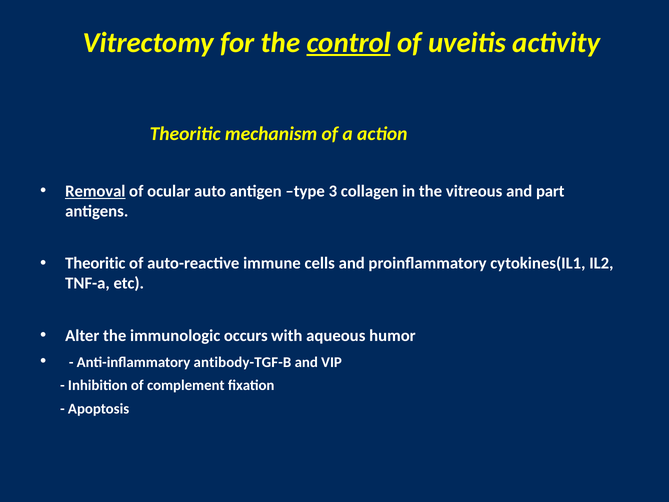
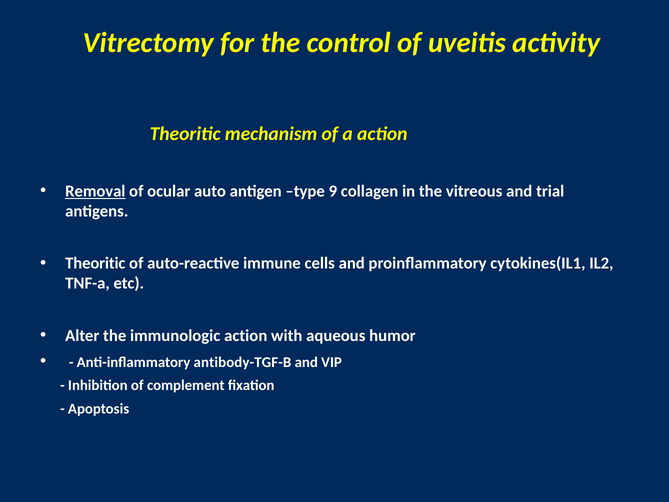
control underline: present -> none
3: 3 -> 9
part: part -> trial
immunologic occurs: occurs -> action
